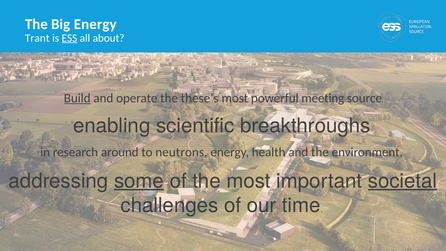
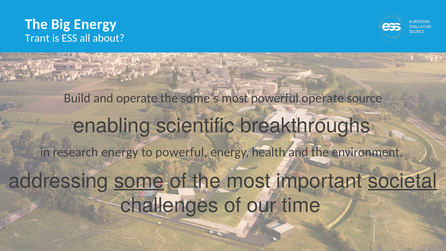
ESS underline: present -> none
Build underline: present -> none
these’s: these’s -> some’s
powerful meeting: meeting -> operate
research around: around -> energy
to neutrons: neutrons -> powerful
